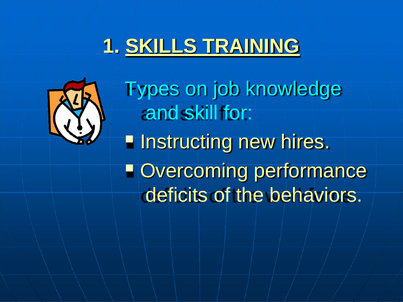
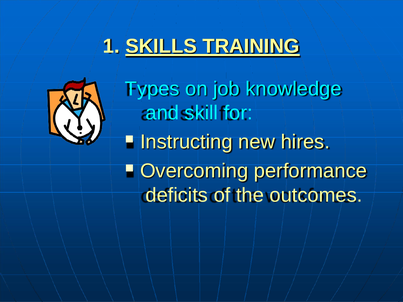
behaviors: behaviors -> outcomes
